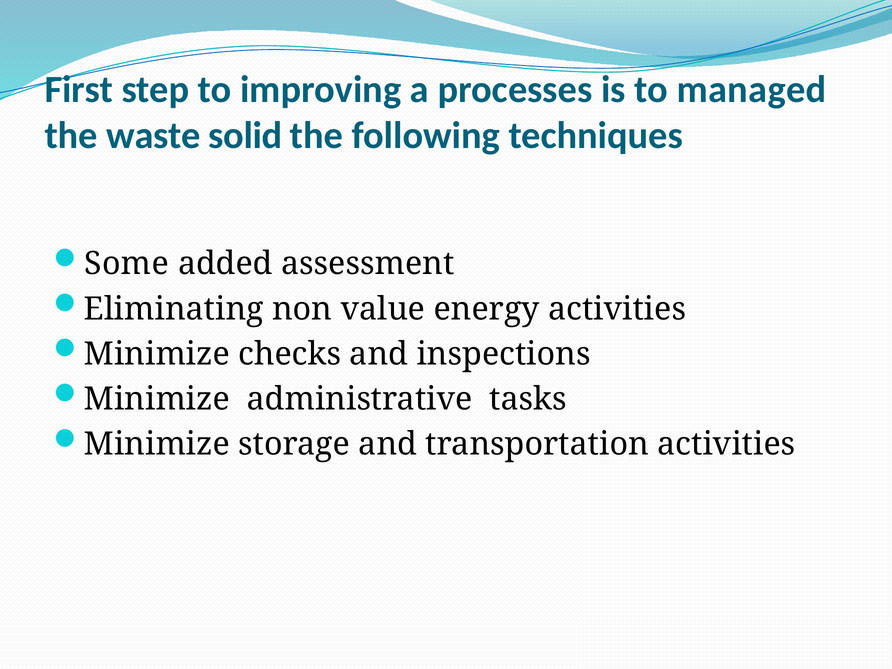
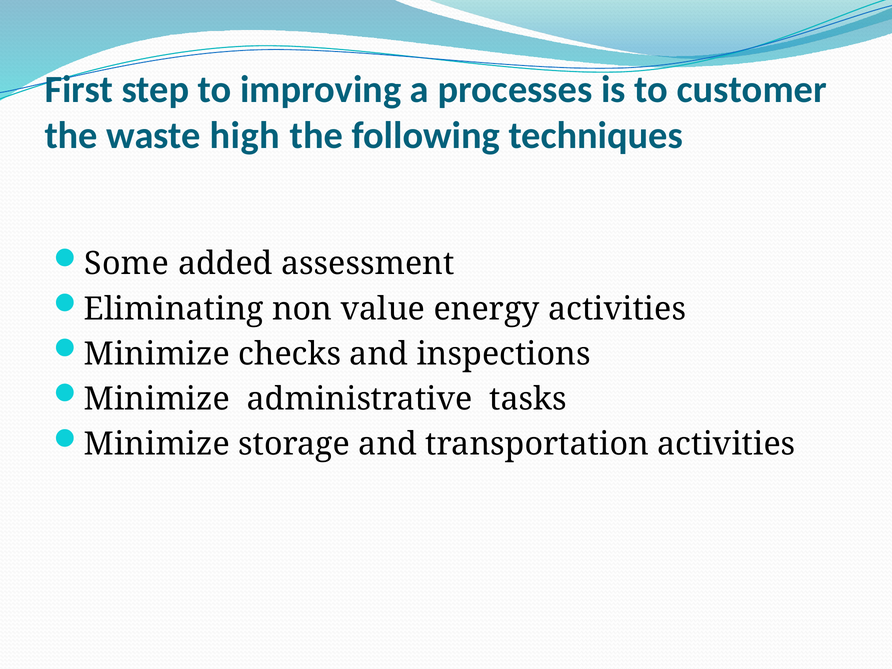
managed: managed -> customer
solid: solid -> high
